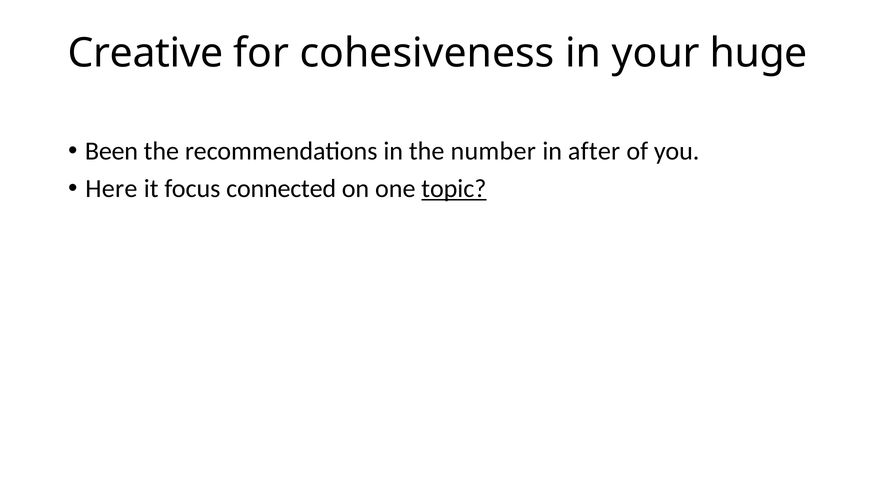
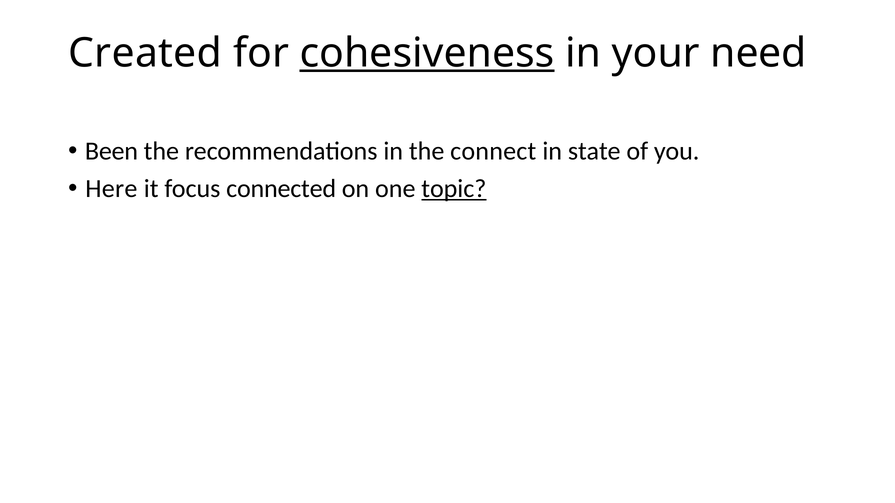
Creative: Creative -> Created
cohesiveness underline: none -> present
huge: huge -> need
number: number -> connect
after: after -> state
